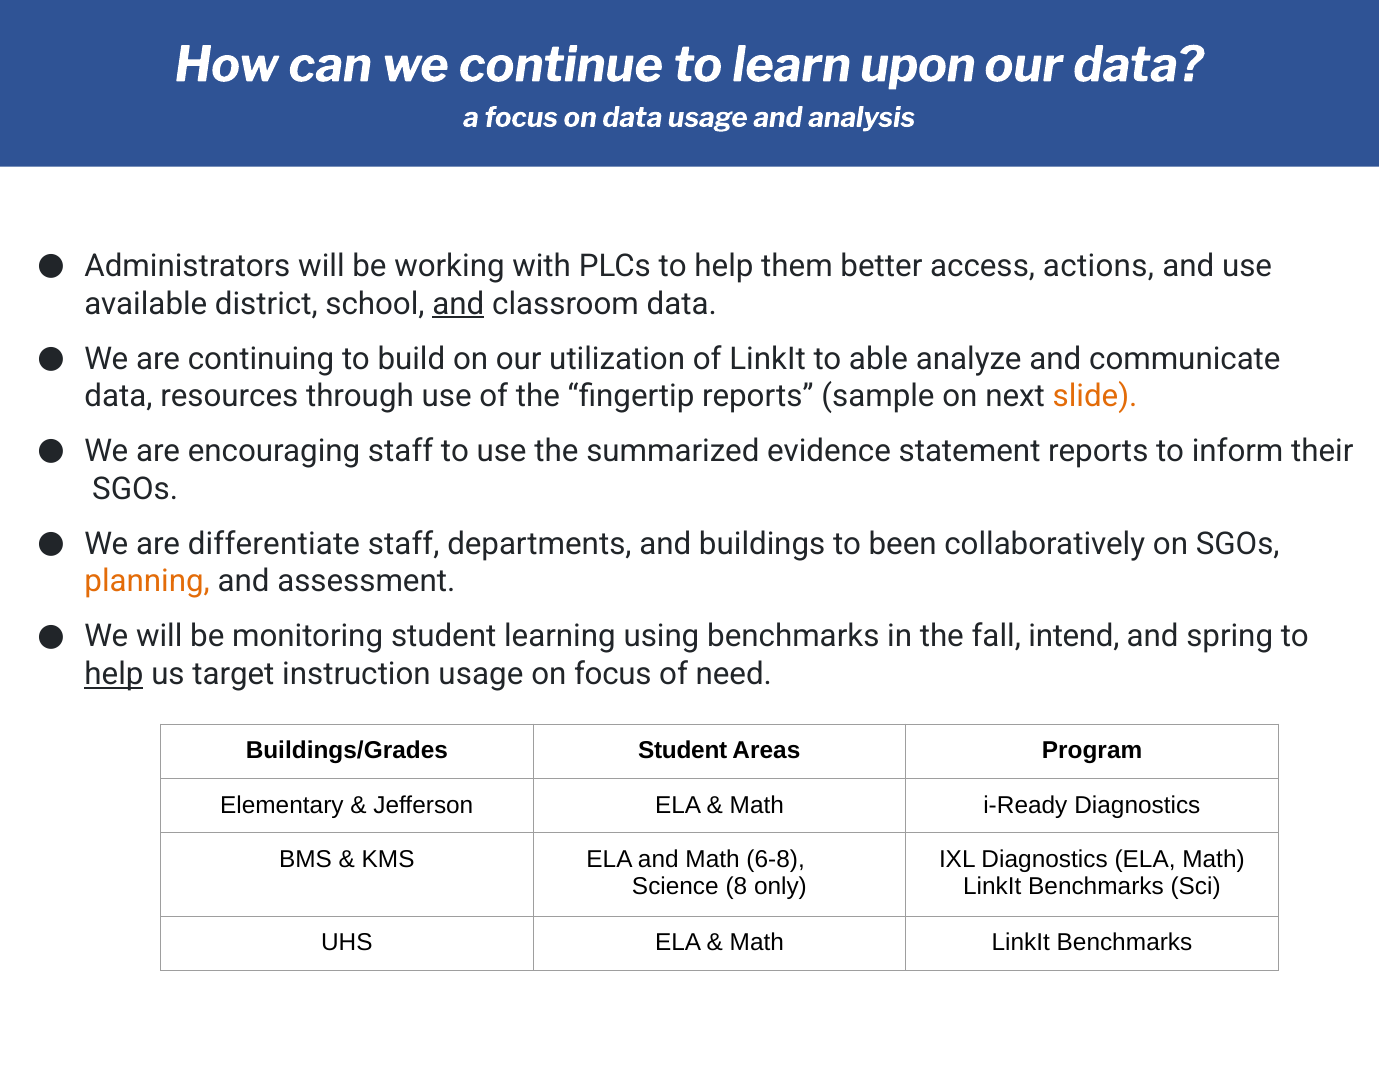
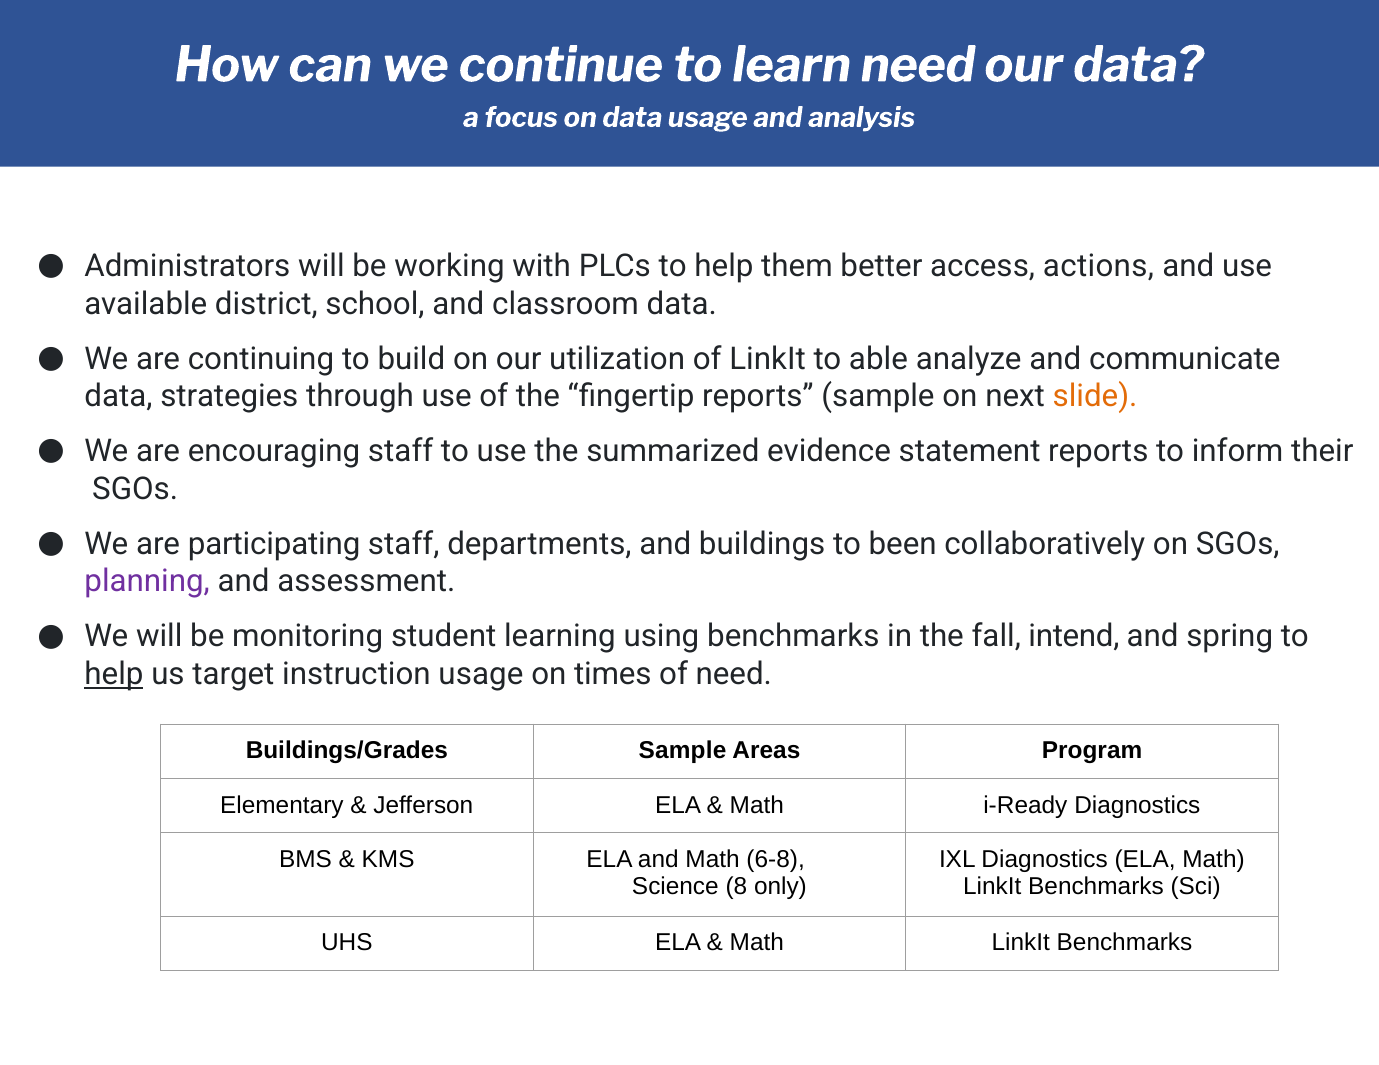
learn upon: upon -> need
and at (458, 304) underline: present -> none
resources: resources -> strategies
differentiate: differentiate -> participating
planning colour: orange -> purple
on focus: focus -> times
Buildings/Grades Student: Student -> Sample
